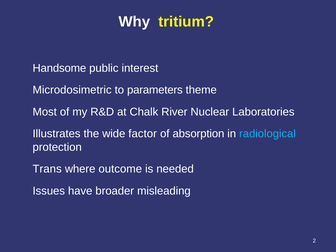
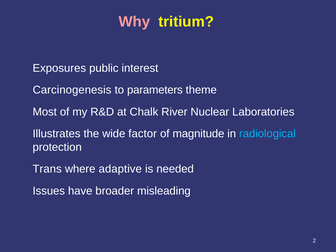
Why colour: white -> pink
Handsome: Handsome -> Exposures
Microdosimetric: Microdosimetric -> Carcinogenesis
absorption: absorption -> magnitude
outcome: outcome -> adaptive
